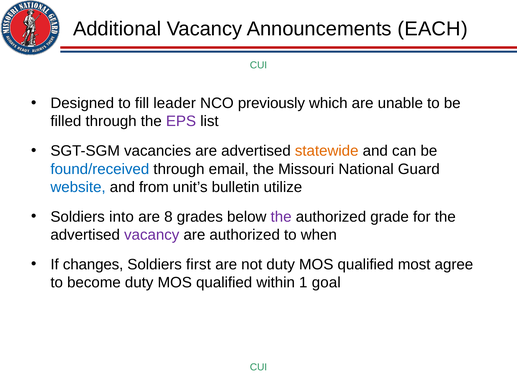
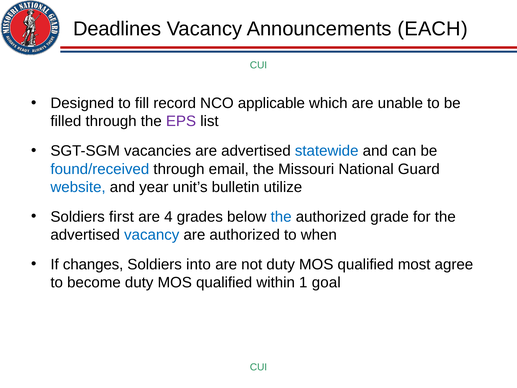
Additional: Additional -> Deadlines
leader: leader -> record
previously: previously -> applicable
statewide colour: orange -> blue
from: from -> year
into: into -> first
8: 8 -> 4
the at (281, 217) colour: purple -> blue
vacancy at (152, 235) colour: purple -> blue
first: first -> into
